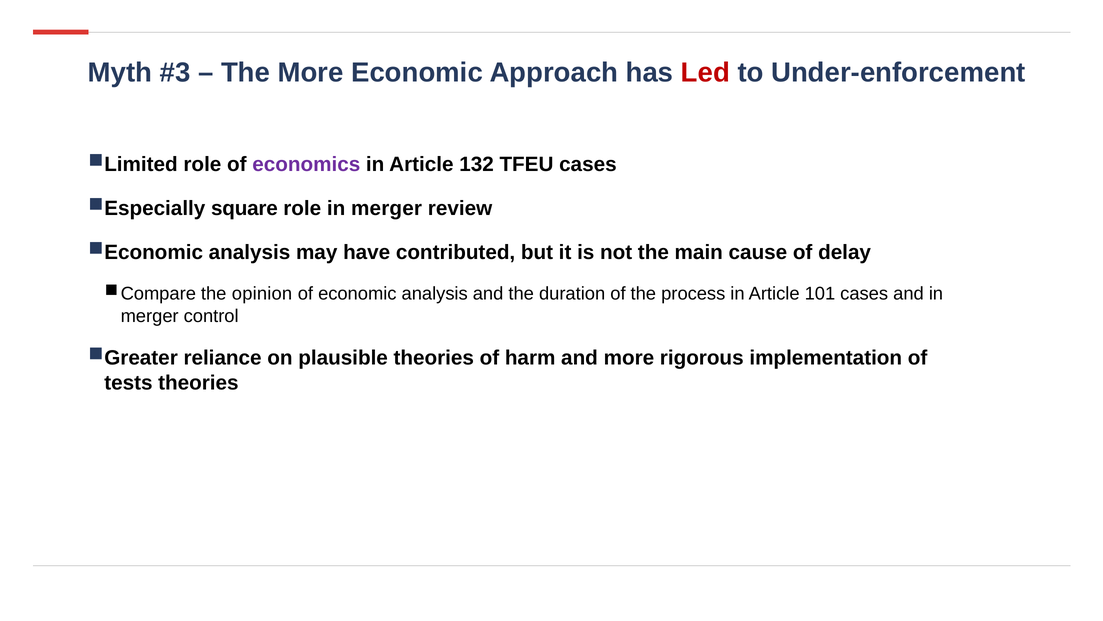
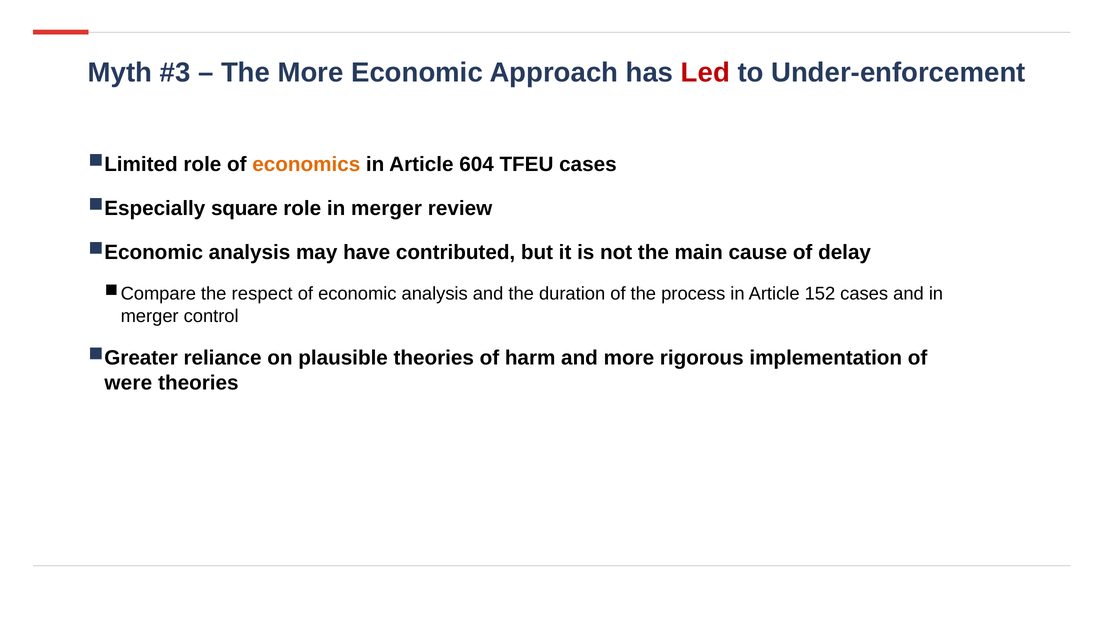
economics colour: purple -> orange
132: 132 -> 604
opinion: opinion -> respect
101: 101 -> 152
tests: tests -> were
